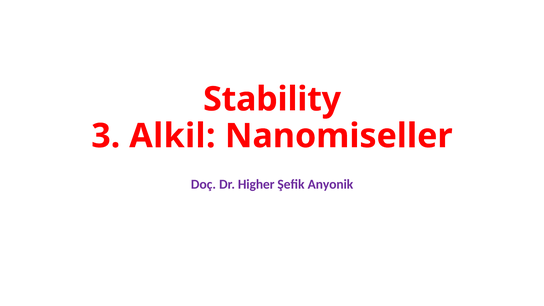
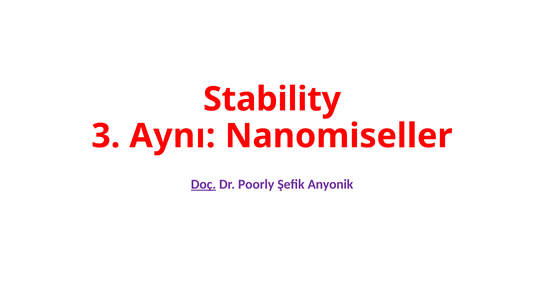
Alkil: Alkil -> Aynı
Doç underline: none -> present
Higher: Higher -> Poorly
